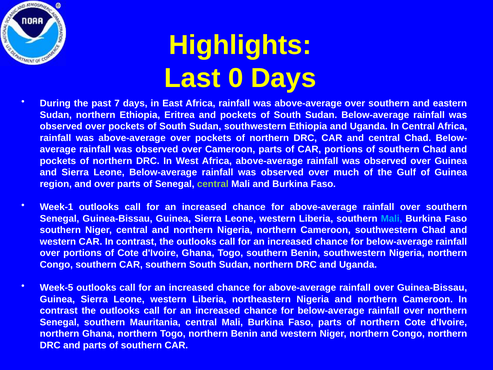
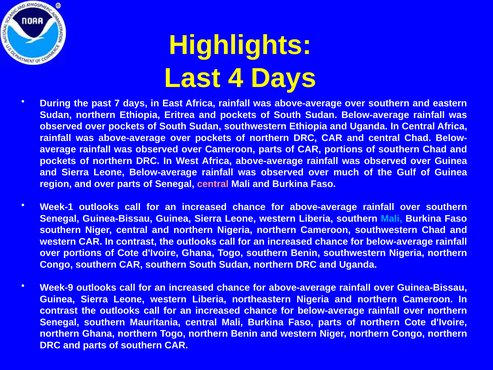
0: 0 -> 4
central at (213, 184) colour: light green -> pink
Week-5: Week-5 -> Week-9
